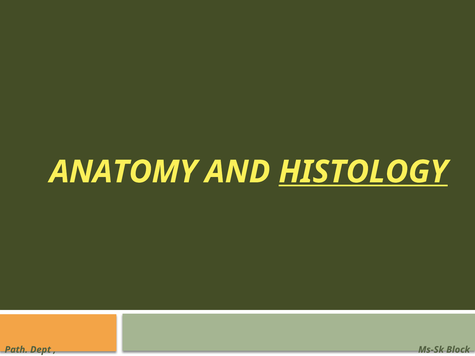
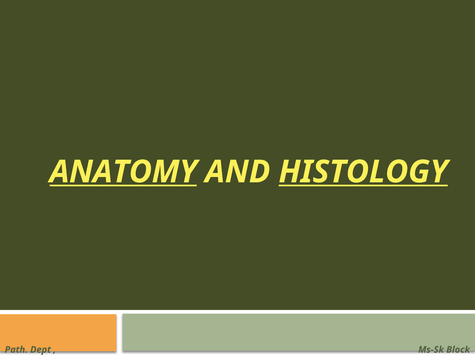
ANATOMY underline: none -> present
